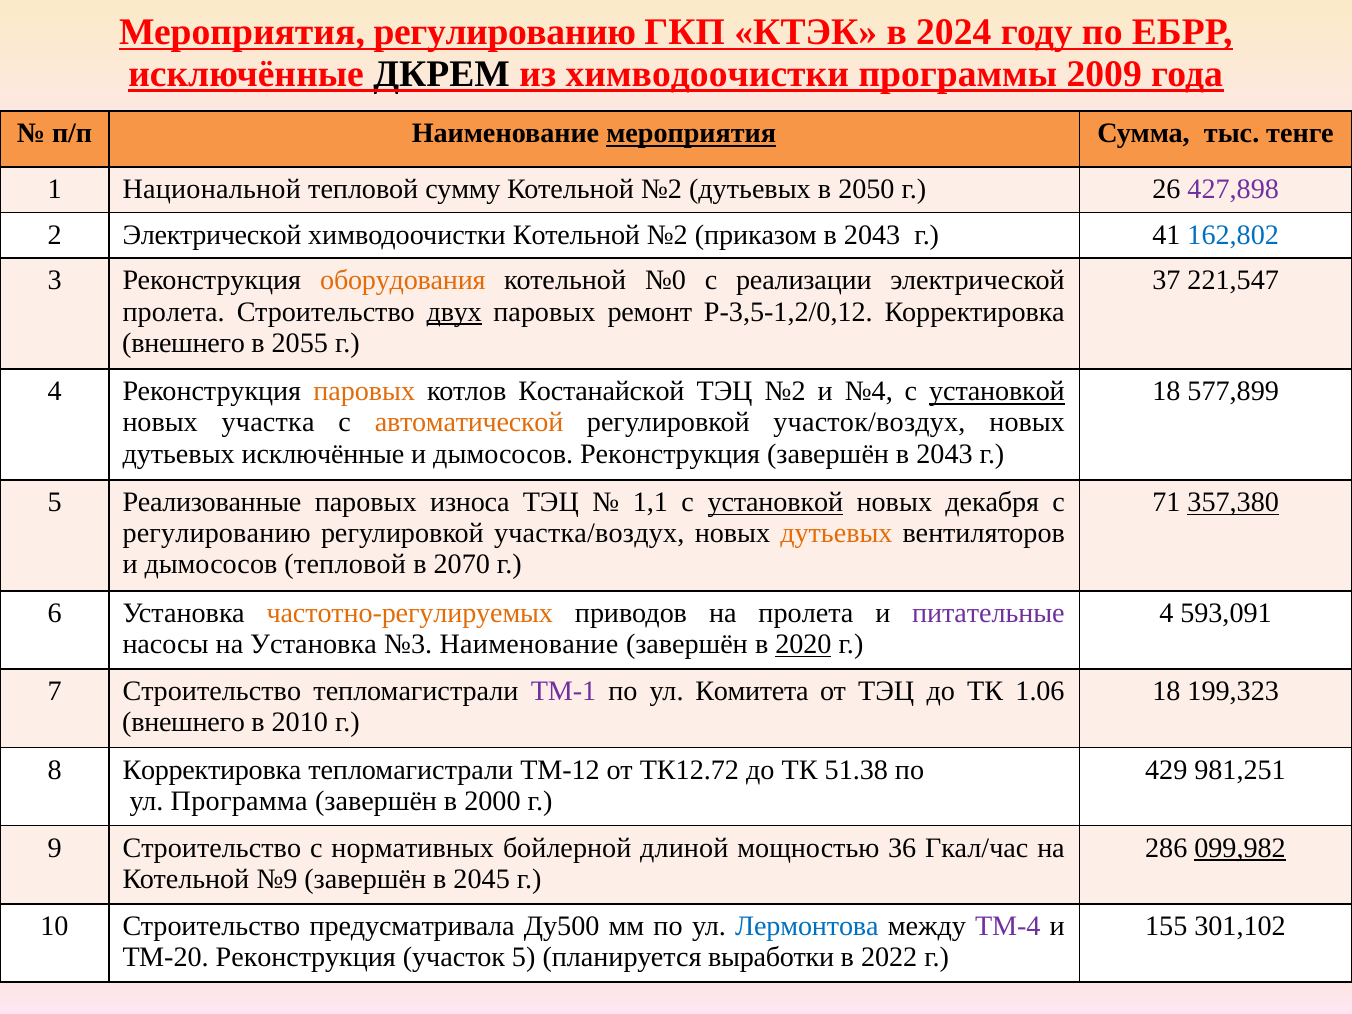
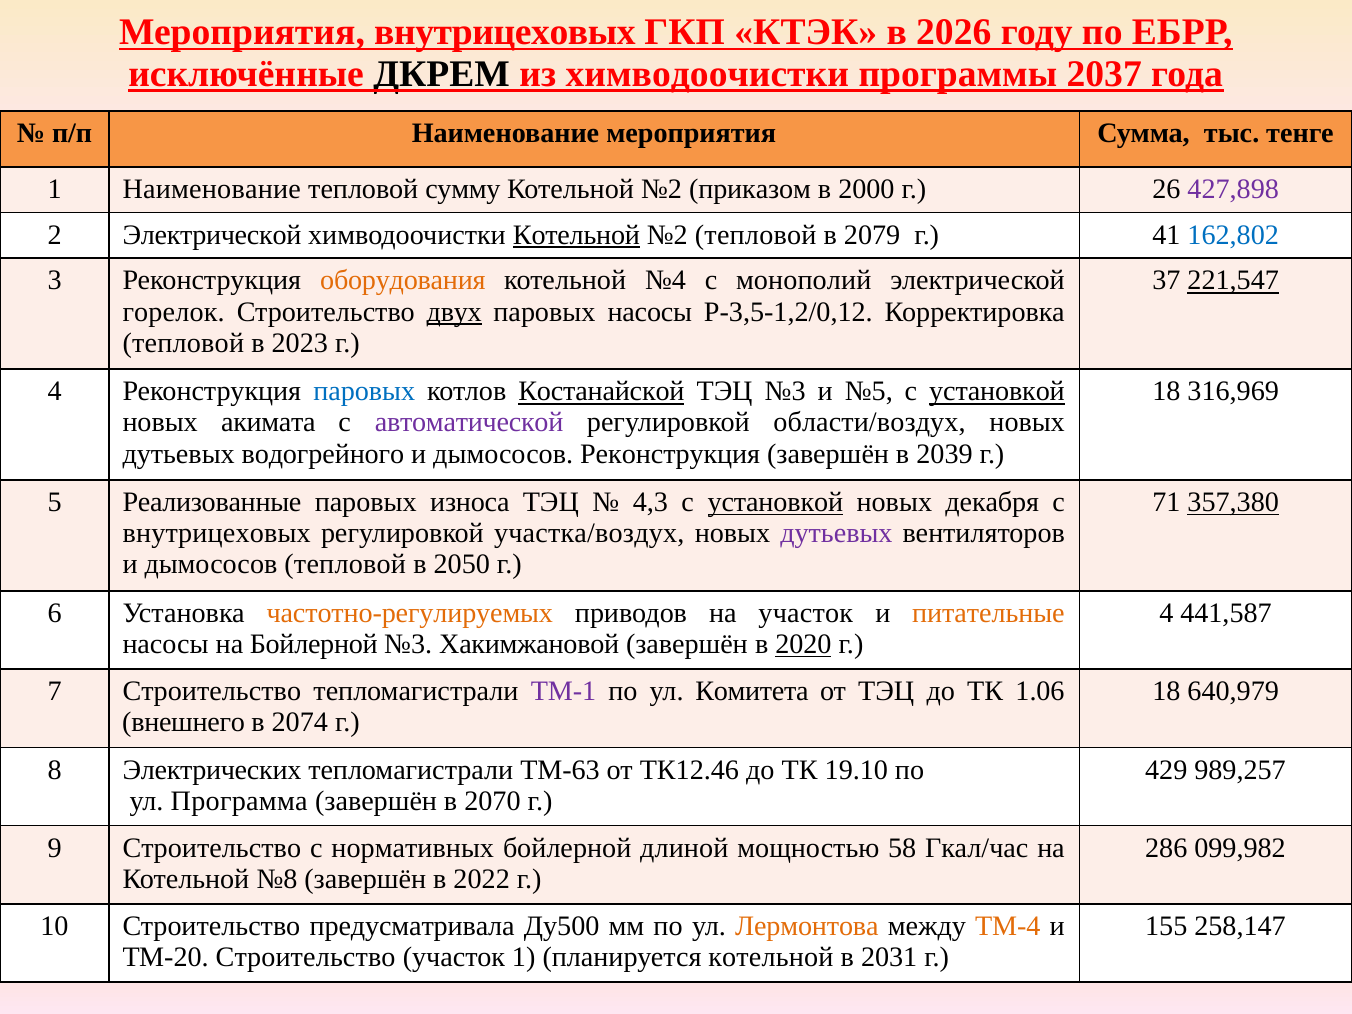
Мероприятия регулированию: регулированию -> внутрицеховых
2024: 2024 -> 2026
2009: 2009 -> 2037
мероприятия at (691, 134) underline: present -> none
1 Национальной: Национальной -> Наименование
№2 дутьевых: дутьевых -> приказом
2050: 2050 -> 2000
Котельной at (576, 235) underline: none -> present
№2 приказом: приказом -> тепловой
2043 at (872, 235): 2043 -> 2079
№0: №0 -> №4
реализации: реализации -> монополий
221,547 underline: none -> present
пролета at (174, 312): пролета -> горелок
паровых ремонт: ремонт -> насосы
внешнего at (184, 343): внешнего -> тепловой
2055: 2055 -> 2023
паровых at (364, 392) colour: orange -> blue
Костанайской underline: none -> present
ТЭЦ №2: №2 -> №3
№4: №4 -> №5
577,899: 577,899 -> 316,969
участка: участка -> акимата
автоматической colour: orange -> purple
участок/воздух: участок/воздух -> области/воздух
дутьевых исключённые: исключённые -> водогрейного
завершён в 2043: 2043 -> 2039
1,1: 1,1 -> 4,3
регулированию at (217, 534): регулированию -> внутрицеховых
дутьевых at (836, 534) colour: orange -> purple
2070: 2070 -> 2050
на пролета: пролета -> участок
питательные colour: purple -> orange
593,091: 593,091 -> 441,587
на Установка: Установка -> Бойлерной
№3 Наименование: Наименование -> Хакимжановой
199,323: 199,323 -> 640,979
2010: 2010 -> 2074
8 Корректировка: Корректировка -> Электрических
ТМ-12: ТМ-12 -> ТМ-63
ТК12.72: ТК12.72 -> ТК12.46
51.38: 51.38 -> 19.10
981,251: 981,251 -> 989,257
2000: 2000 -> 2070
36: 36 -> 58
099,982 underline: present -> none
№9: №9 -> №8
2045: 2045 -> 2022
Лермонтова colour: blue -> orange
ТМ-4 colour: purple -> orange
301,102: 301,102 -> 258,147
ТМ-20 Реконструкция: Реконструкция -> Строительство
участок 5: 5 -> 1
планируется выработки: выработки -> котельной
2022: 2022 -> 2031
